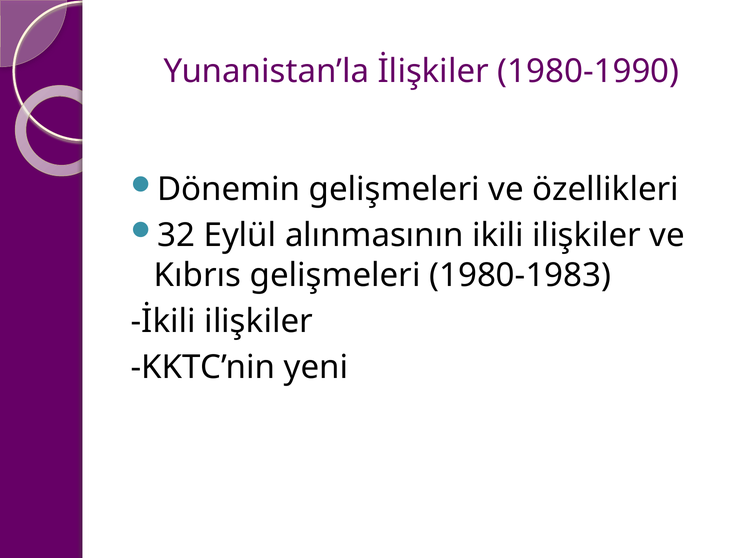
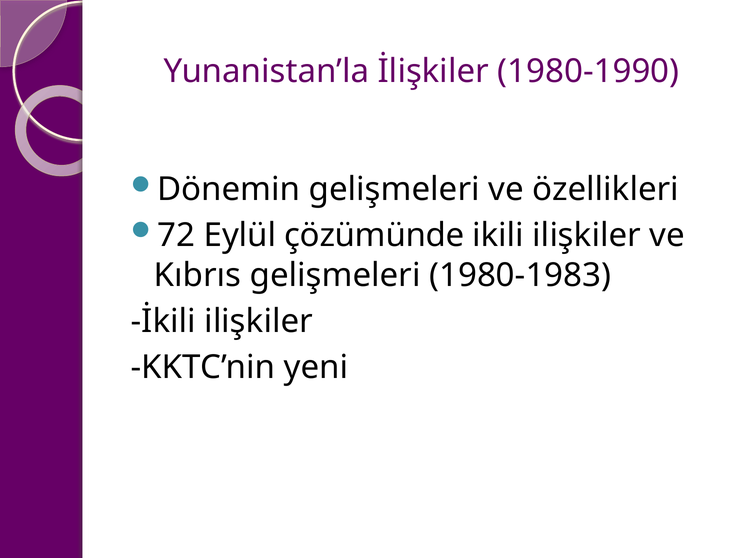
32: 32 -> 72
alınmasının: alınmasının -> çözümünde
